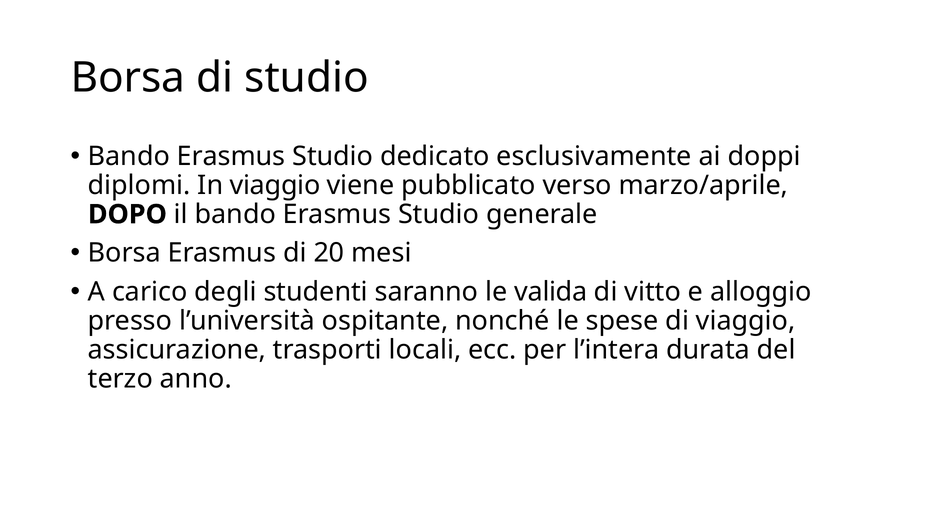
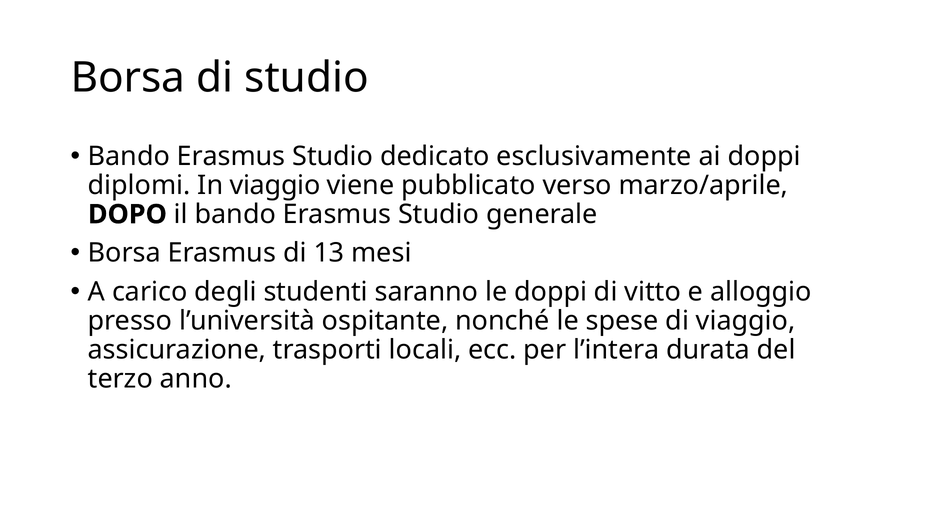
20: 20 -> 13
le valida: valida -> doppi
